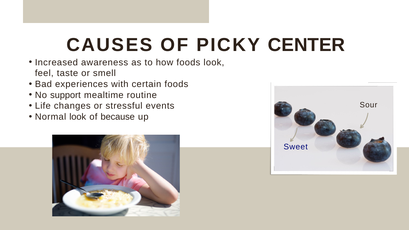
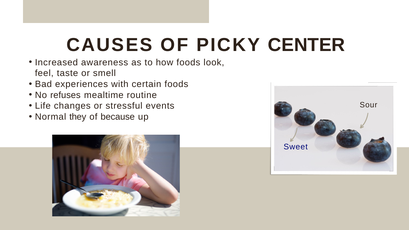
support: support -> refuses
Normal look: look -> they
